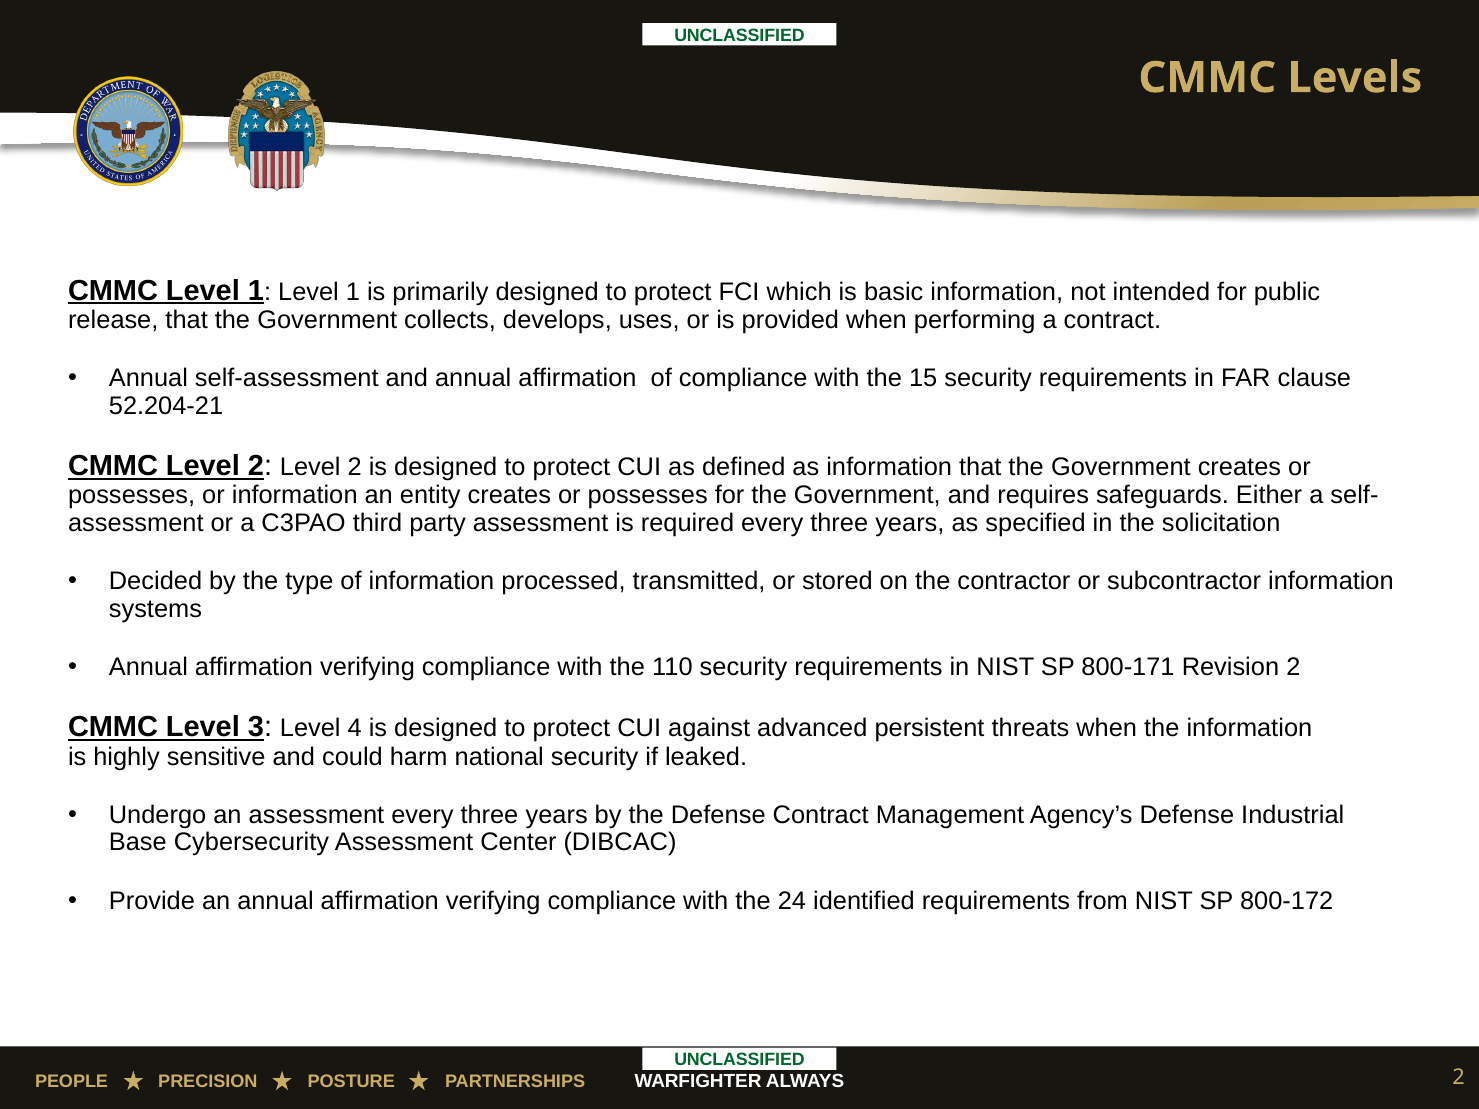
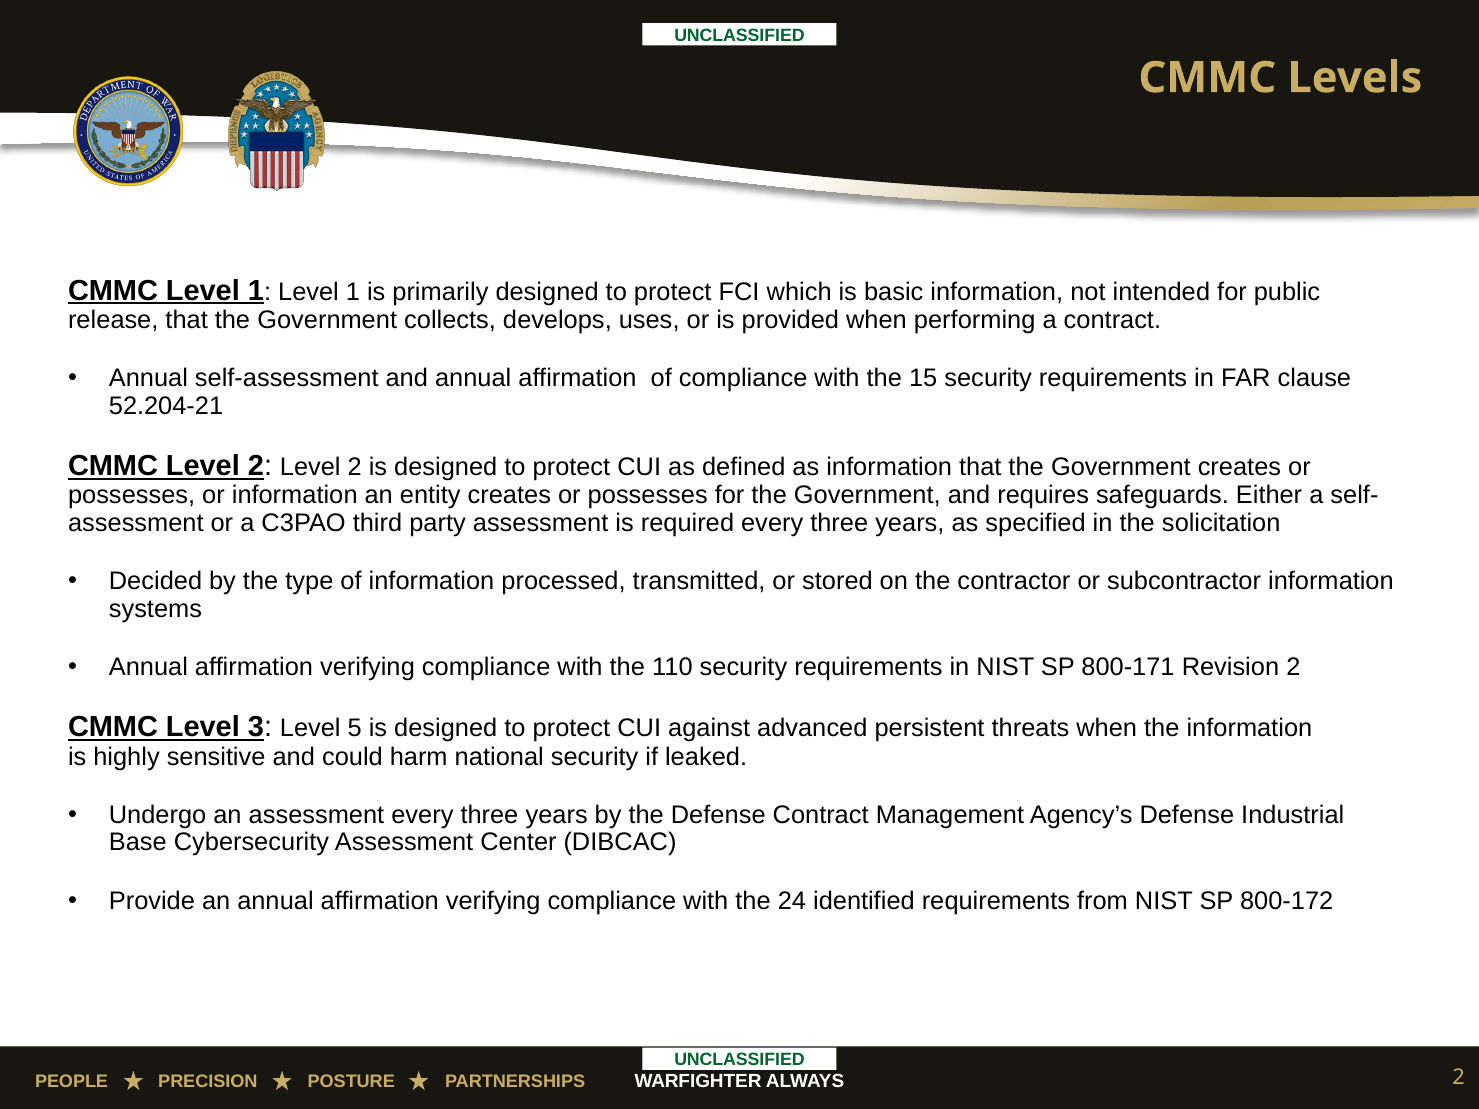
4: 4 -> 5
